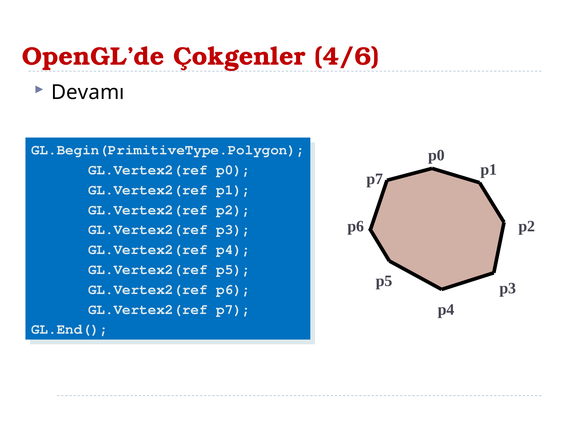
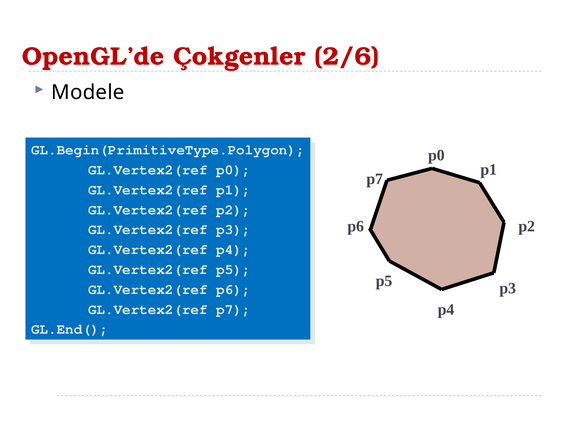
4/6: 4/6 -> 2/6
Devamı: Devamı -> Modele
